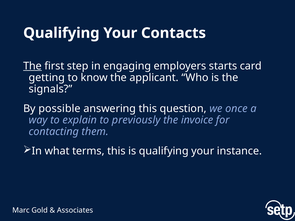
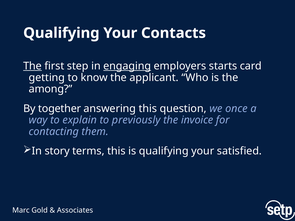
engaging underline: none -> present
signals: signals -> among
possible: possible -> together
what: what -> story
instance: instance -> satisfied
